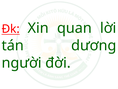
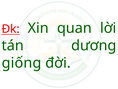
người: người -> giống
